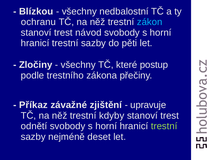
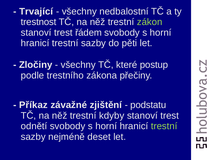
Blízkou: Blízkou -> Trvající
ochranu: ochranu -> trestnost
zákon colour: light blue -> light green
návod: návod -> řádem
upravuje: upravuje -> podstatu
